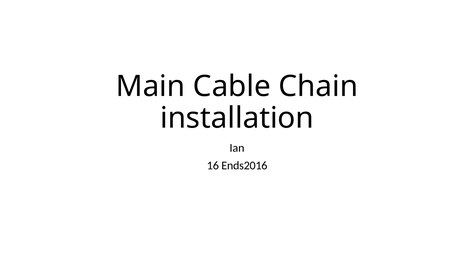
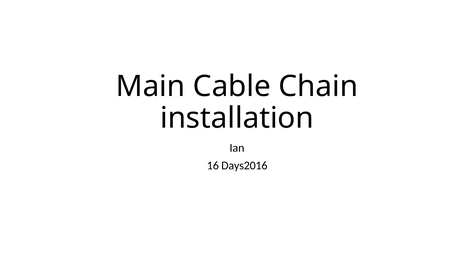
Ends2016: Ends2016 -> Days2016
